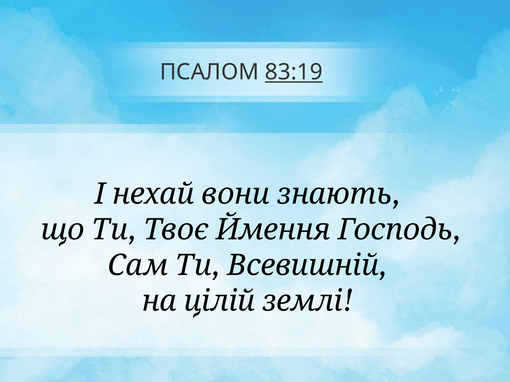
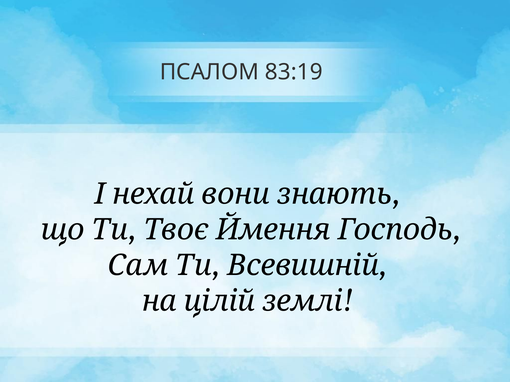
83:19 underline: present -> none
